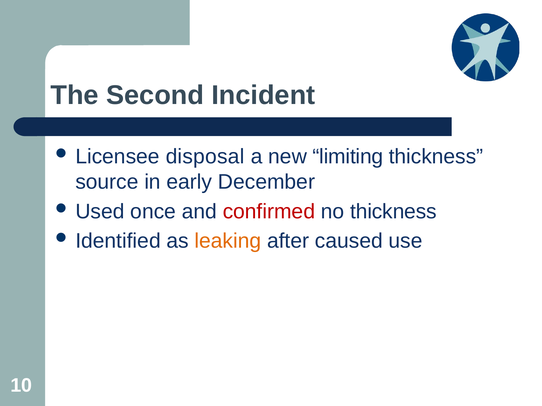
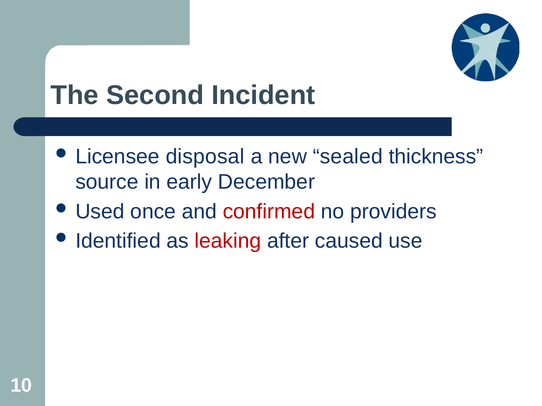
limiting: limiting -> sealed
no thickness: thickness -> providers
leaking colour: orange -> red
